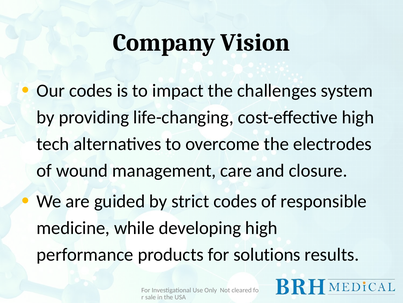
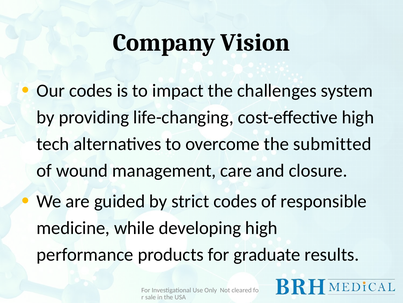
electrodes: electrodes -> submitted
solutions: solutions -> graduate
